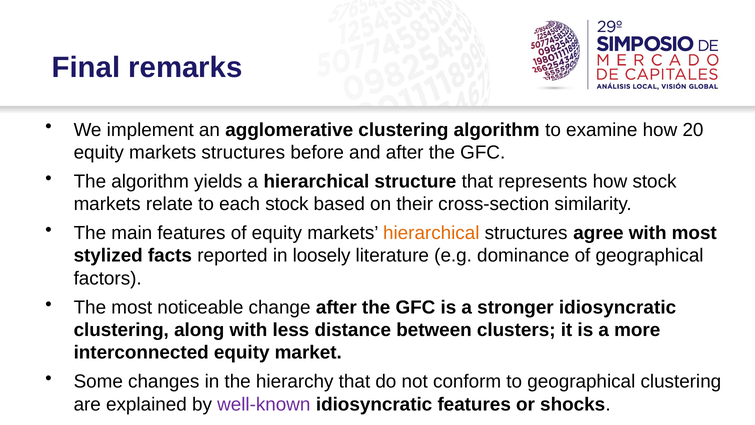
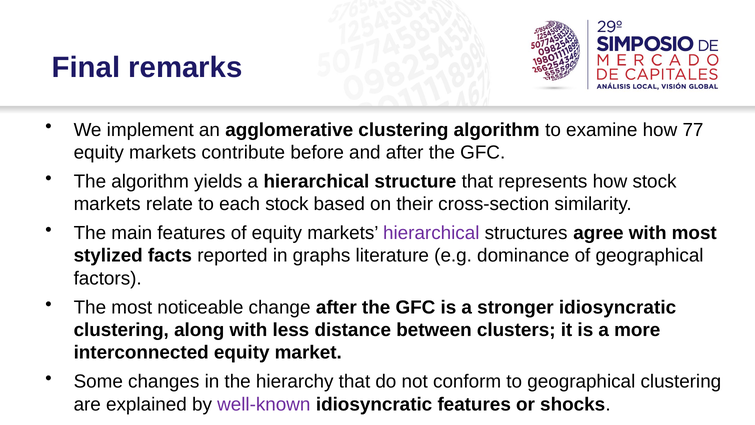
20: 20 -> 77
markets structures: structures -> contribute
hierarchical at (431, 233) colour: orange -> purple
loosely: loosely -> graphs
